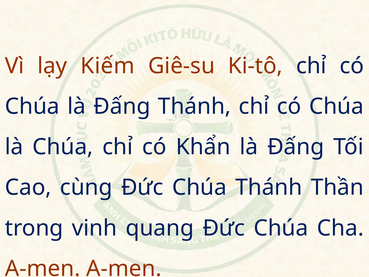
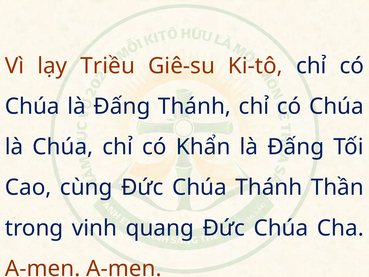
Kiếm: Kiếm -> Triều
